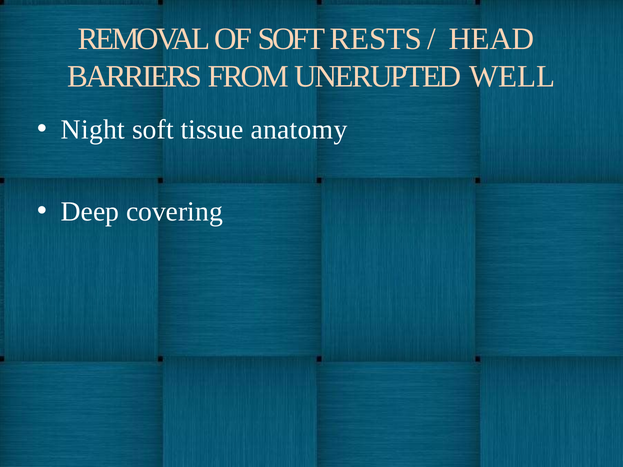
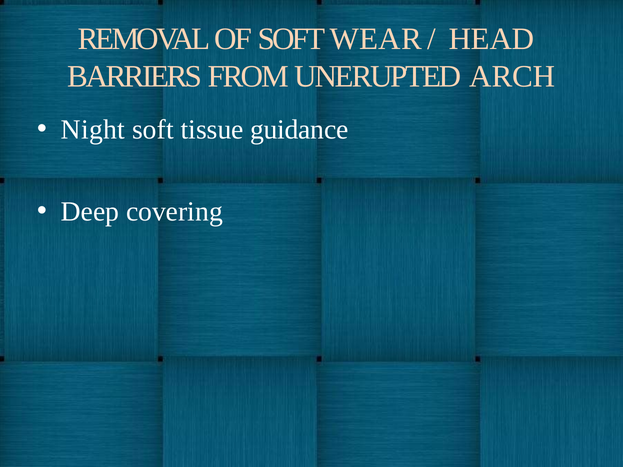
RESTS: RESTS -> WEAR
WELL: WELL -> ARCH
anatomy: anatomy -> guidance
